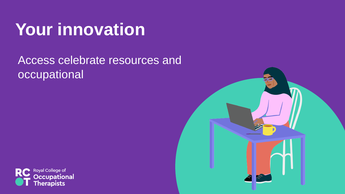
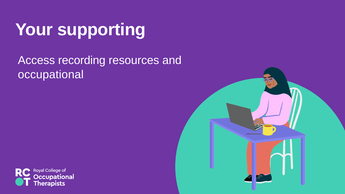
innovation: innovation -> supporting
celebrate: celebrate -> recording
